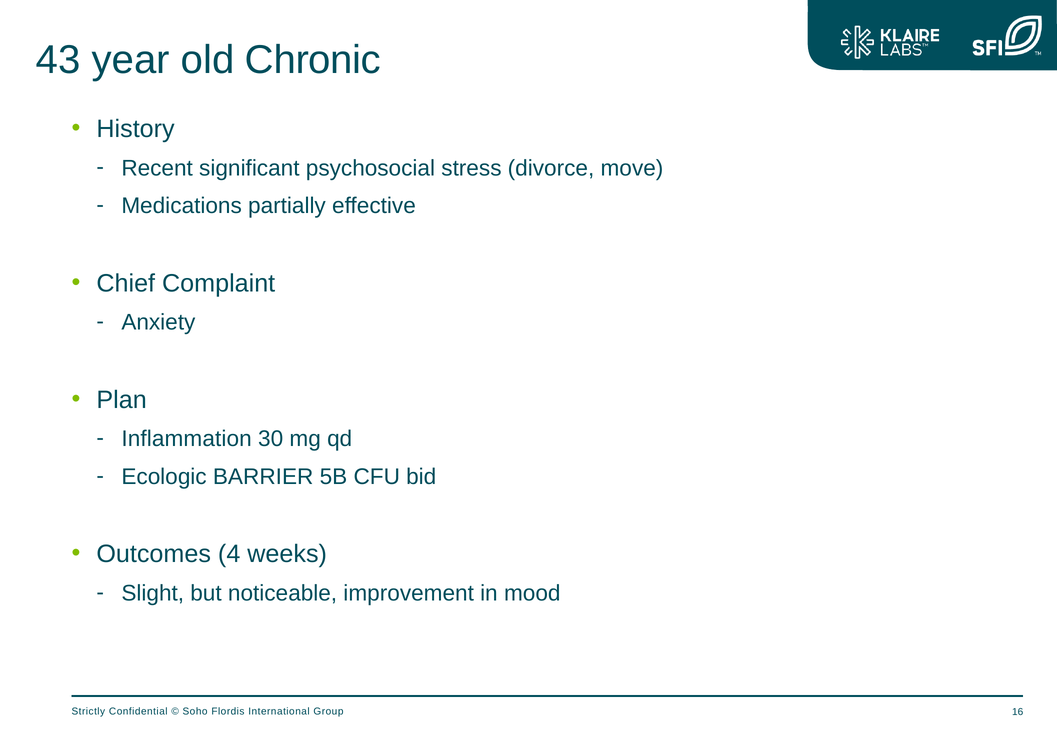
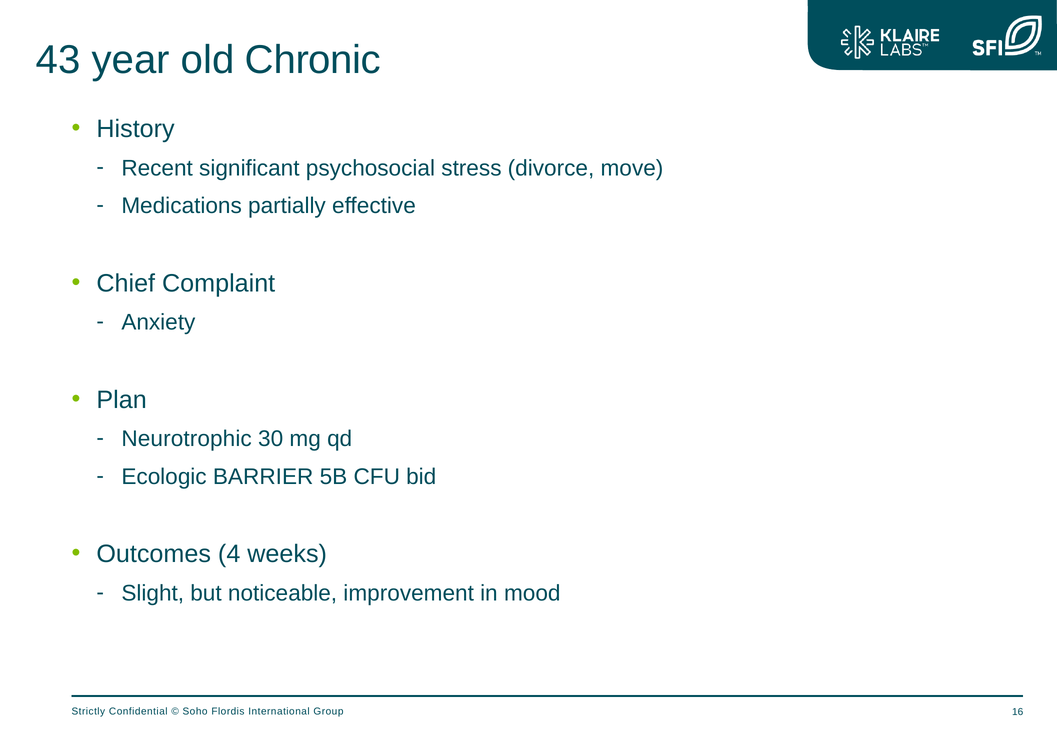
Inflammation: Inflammation -> Neurotrophic
